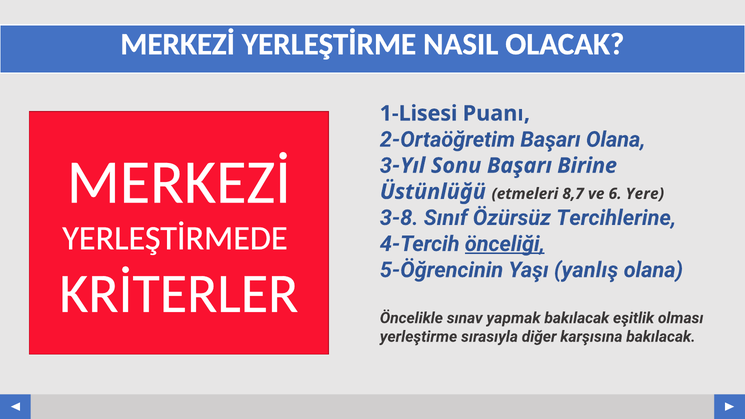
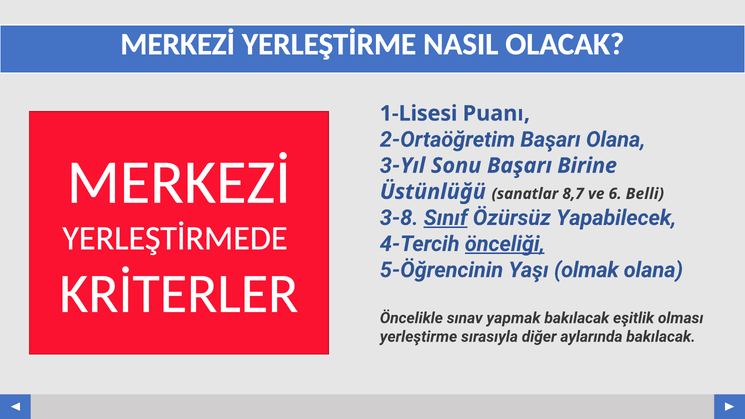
etmeleri: etmeleri -> sanatlar
Yere: Yere -> Belli
Sınıf underline: none -> present
Tercihlerine: Tercihlerine -> Yapabilecek
yanlış: yanlış -> olmak
karşısına: karşısına -> aylarında
